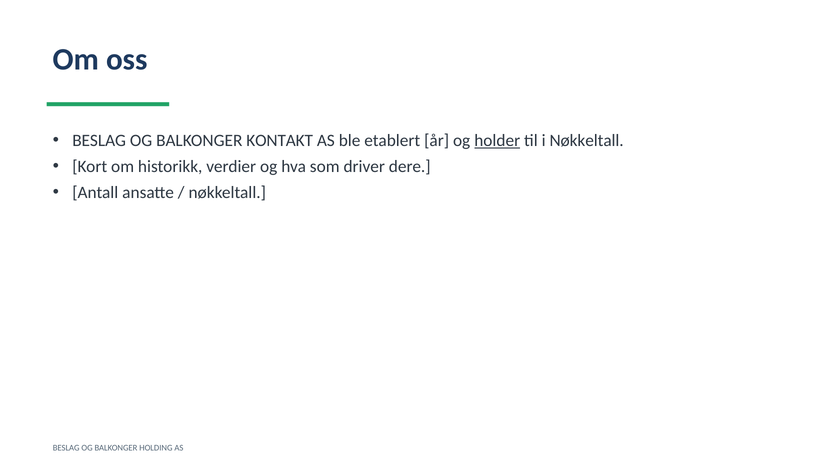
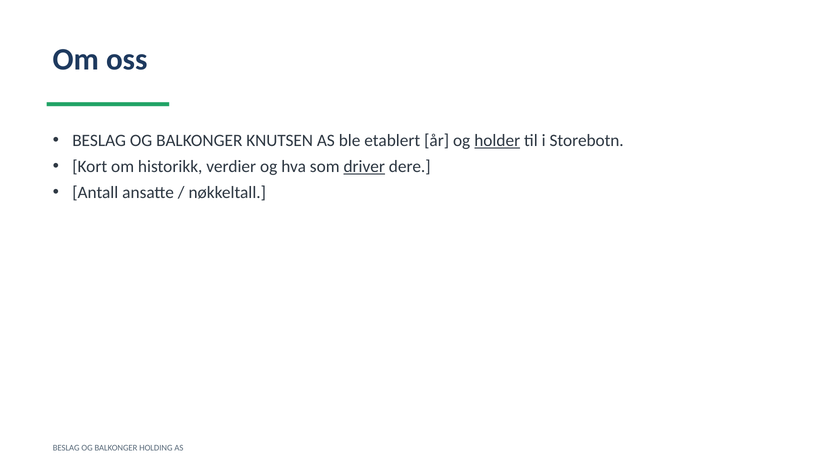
KONTAKT: KONTAKT -> KNUTSEN
i Nøkkeltall: Nøkkeltall -> Storebotn
driver underline: none -> present
